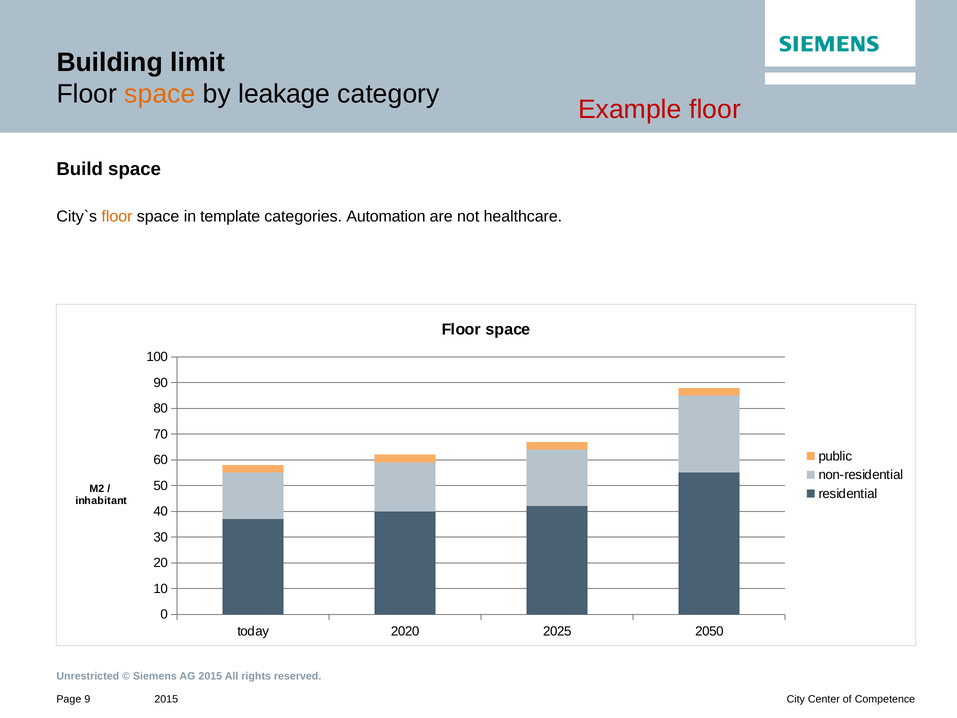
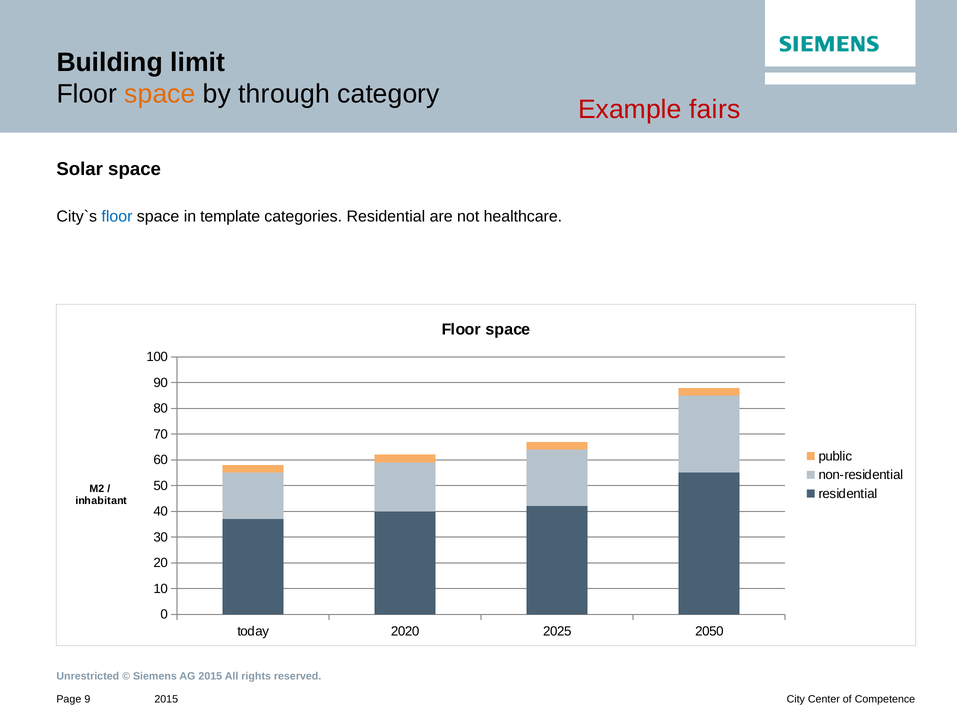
leakage: leakage -> through
Example floor: floor -> fairs
Build: Build -> Solar
floor at (117, 216) colour: orange -> blue
categories Automation: Automation -> Residential
